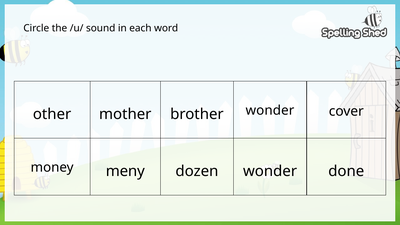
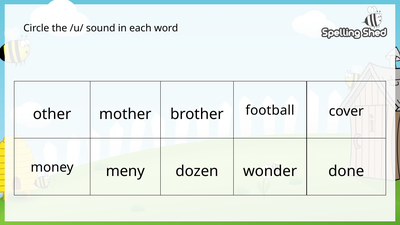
brother wonder: wonder -> football
